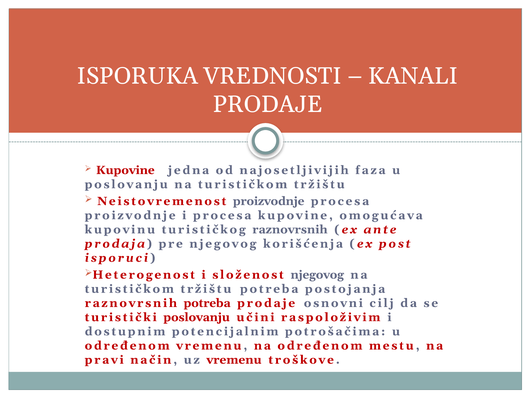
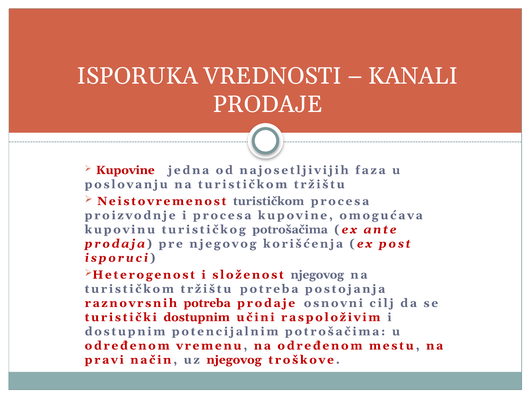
Neistovremenost proizvodnje: proizvodnje -> turističkom
turističkog raznovrsnih: raznovrsnih -> potrošačima
turistički poslovanju: poslovanju -> dostupnim
uz vremenu: vremenu -> njegovog
